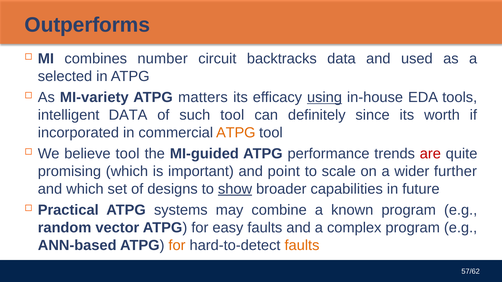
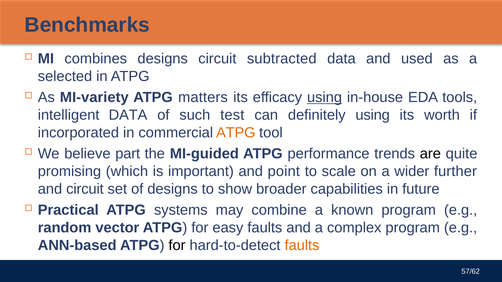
Outperforms: Outperforms -> Benchmarks
combines number: number -> designs
backtracks: backtracks -> subtracted
such tool: tool -> test
definitely since: since -> using
believe tool: tool -> part
are colour: red -> black
and which: which -> circuit
show underline: present -> none
for at (177, 246) colour: orange -> black
